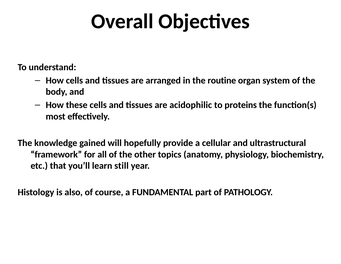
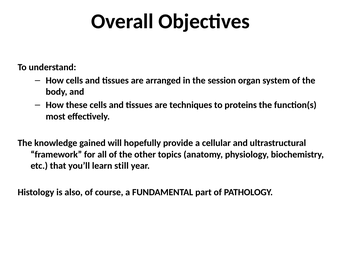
routine: routine -> session
acidophilic: acidophilic -> techniques
